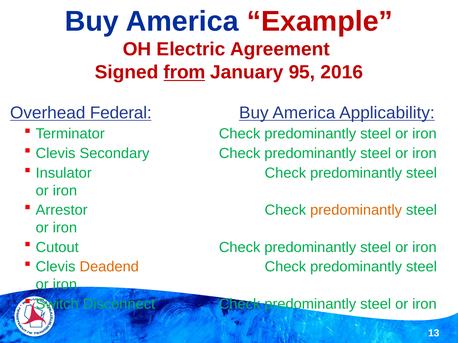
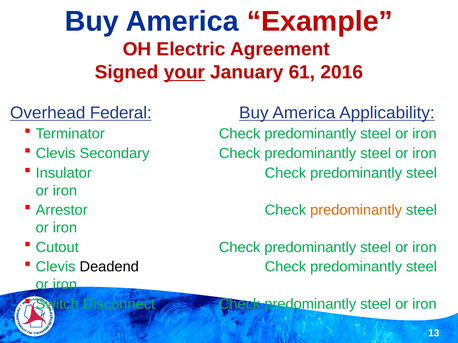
from: from -> your
95: 95 -> 61
Deadend colour: orange -> black
